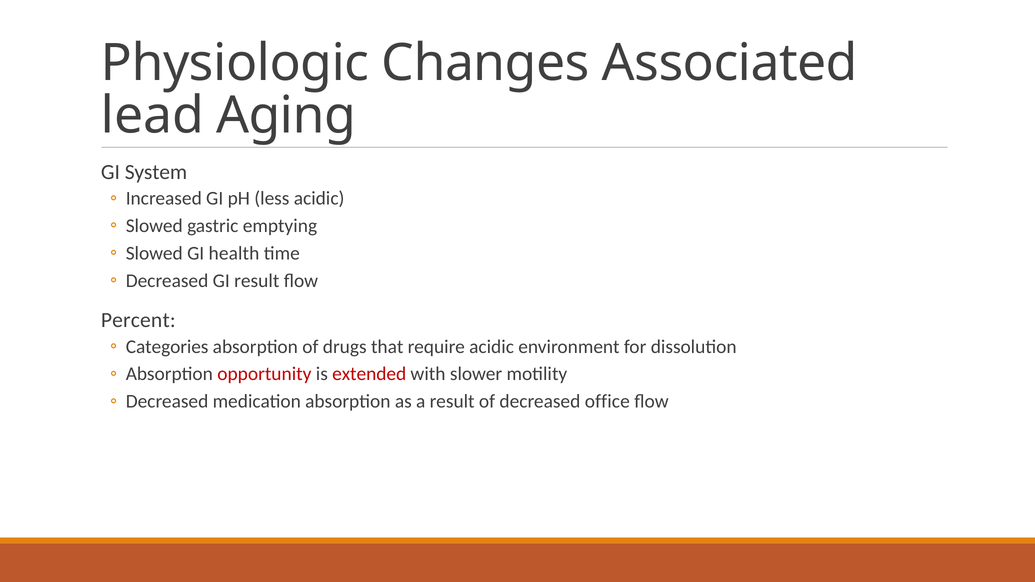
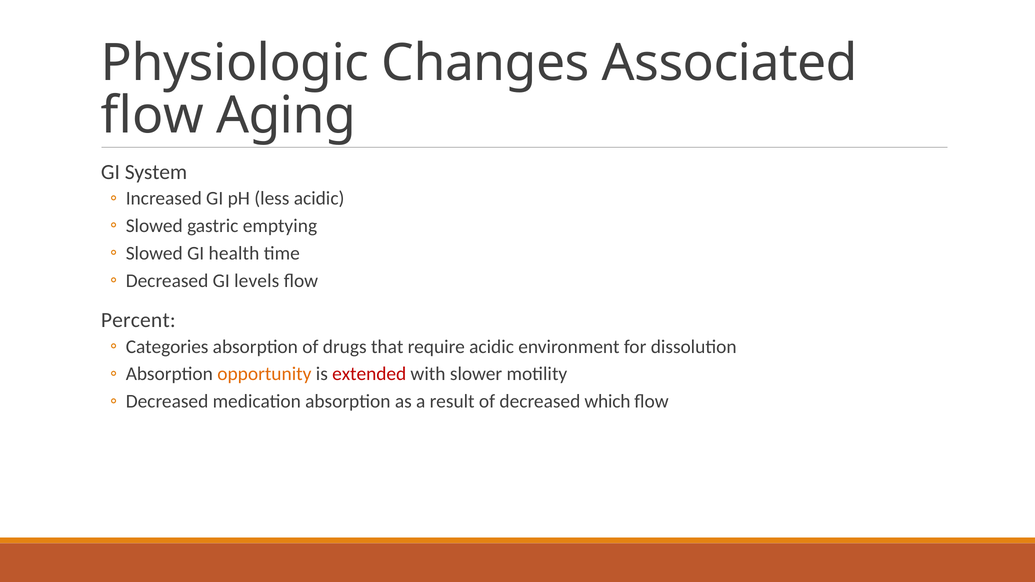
lead at (152, 116): lead -> flow
GI result: result -> levels
opportunity colour: red -> orange
office: office -> which
